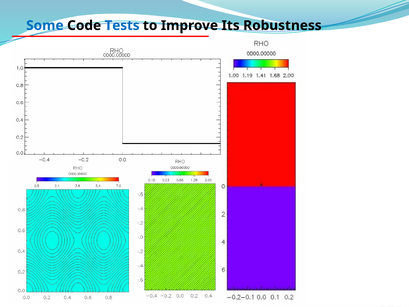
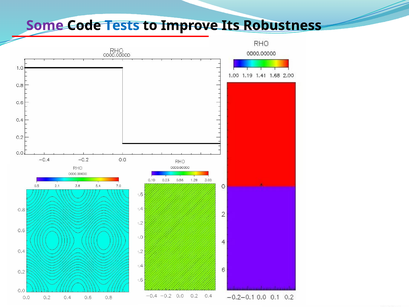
Some colour: blue -> purple
